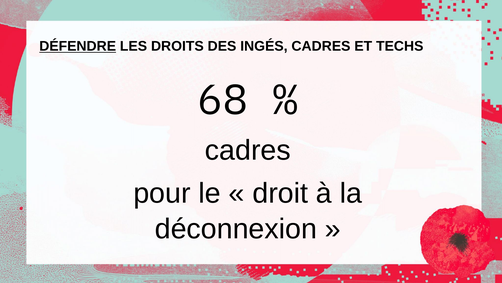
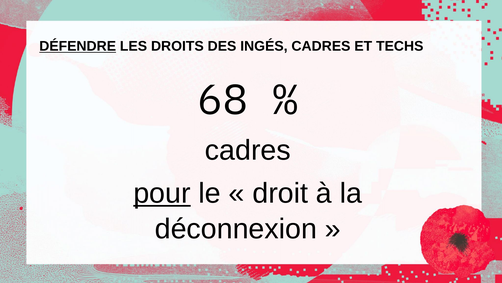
pour underline: none -> present
